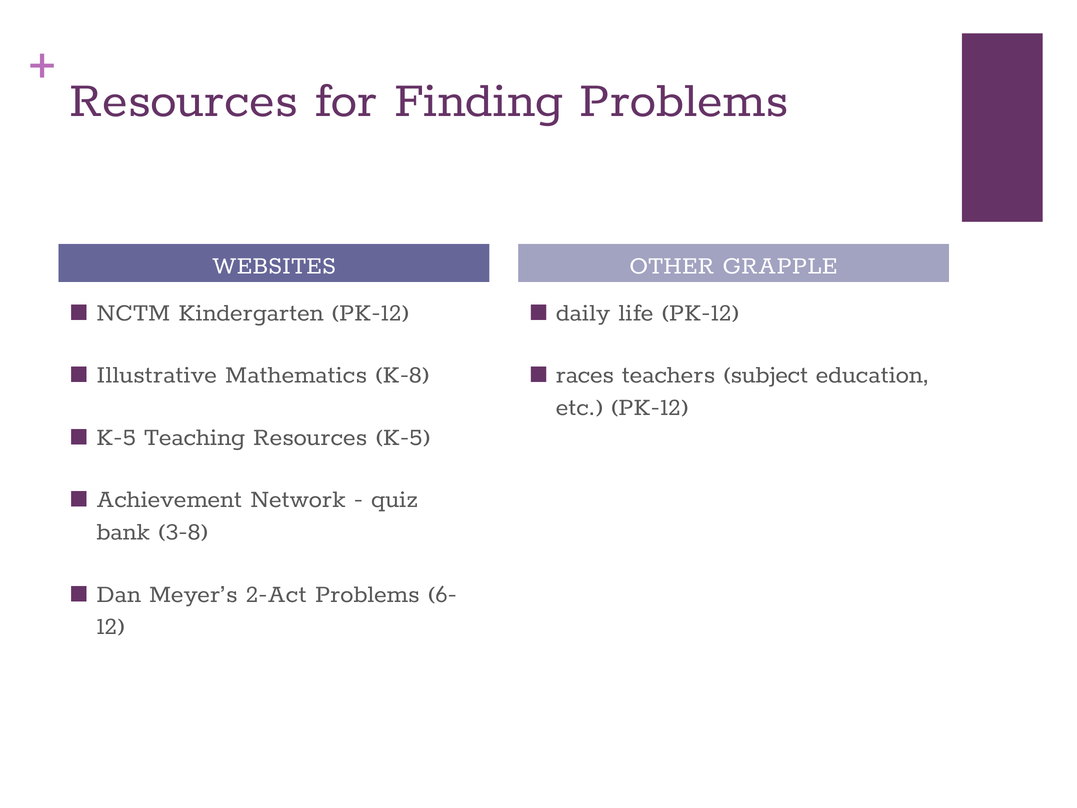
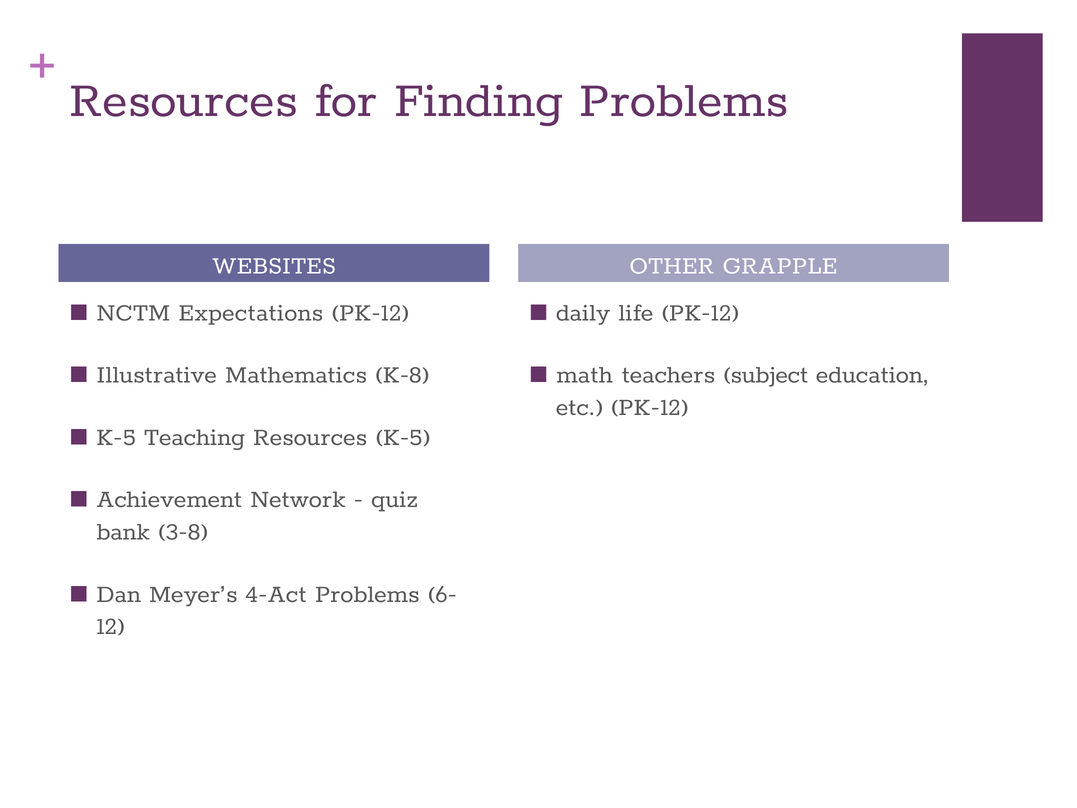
Kindergarten: Kindergarten -> Expectations
races: races -> math
2-Act: 2-Act -> 4-Act
